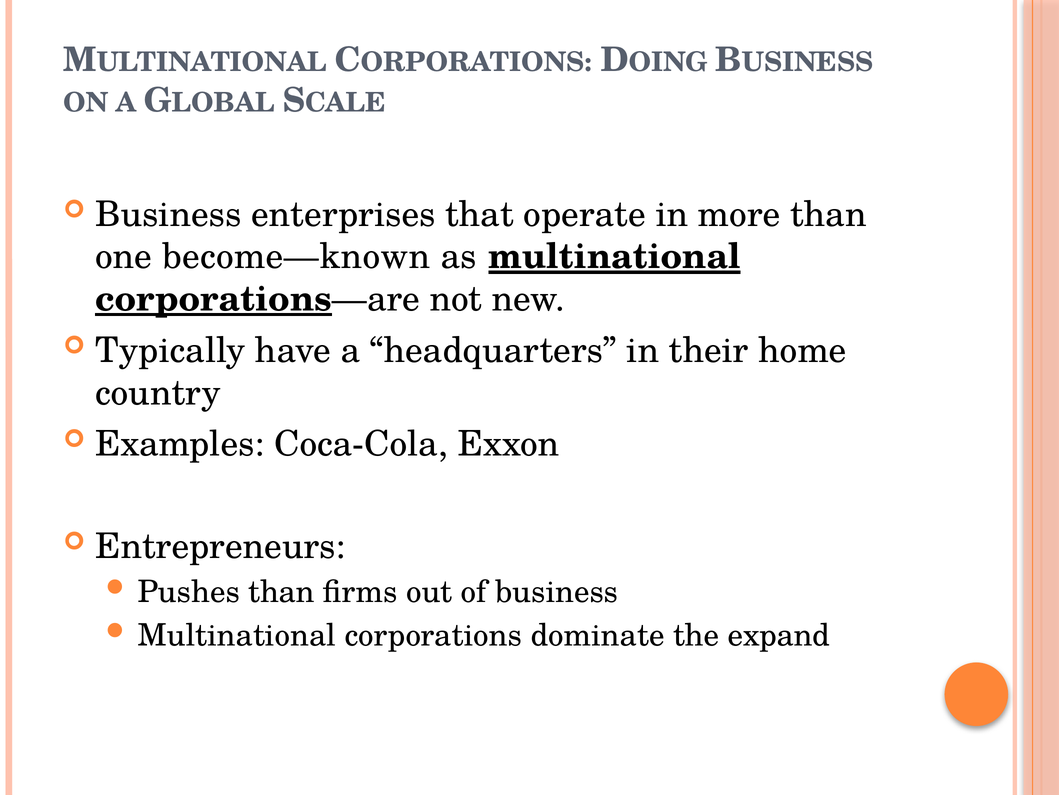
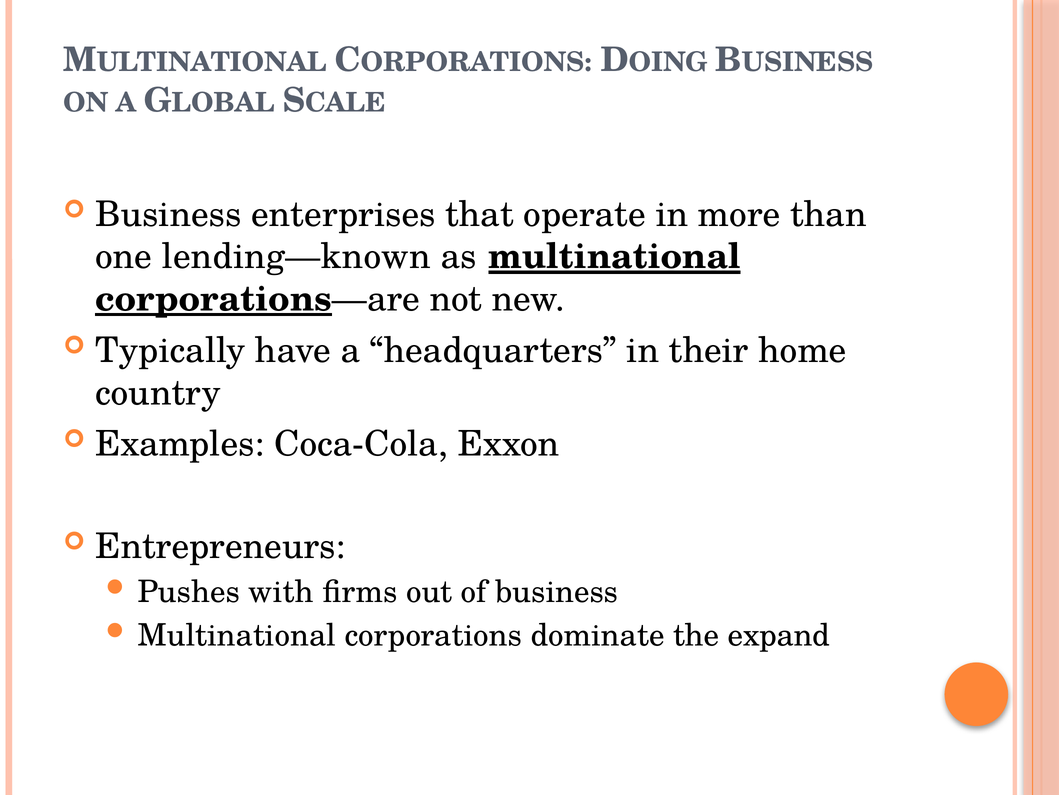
become—known: become—known -> lending—known
Pushes than: than -> with
